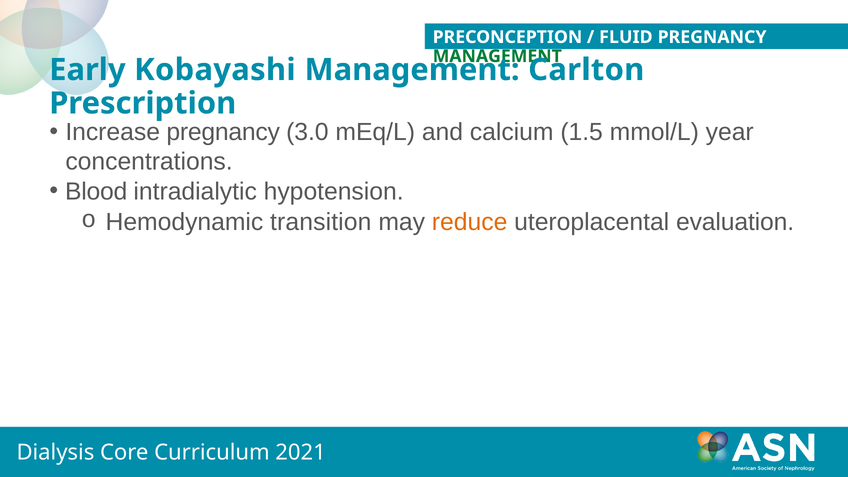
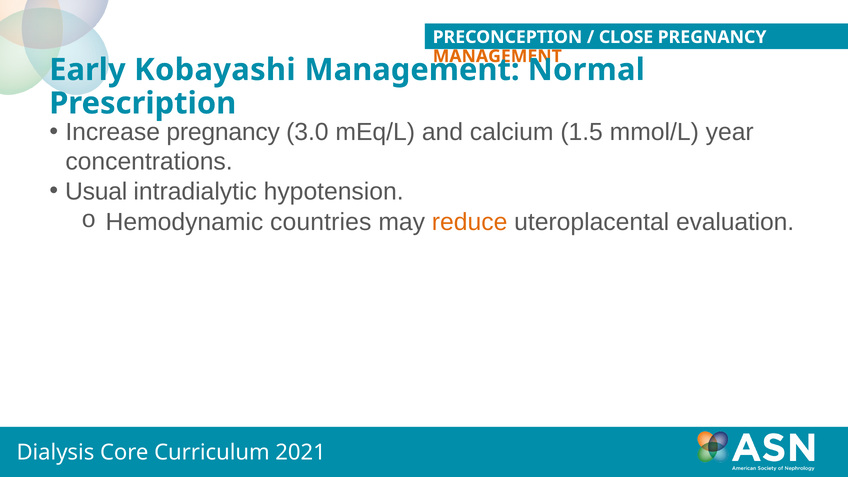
FLUID: FLUID -> CLOSE
MANAGEMENT at (497, 56) colour: green -> orange
Carlton: Carlton -> Normal
Blood: Blood -> Usual
transition: transition -> countries
